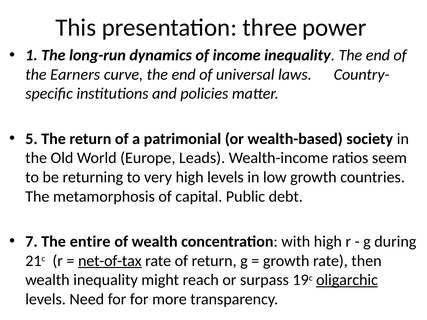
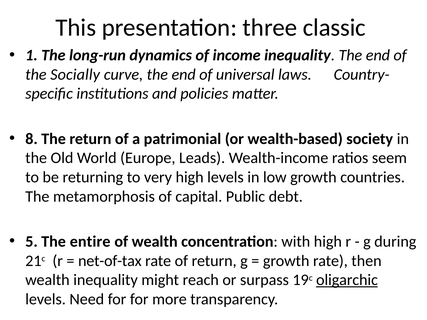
power: power -> classic
Earners: Earners -> Socially
5: 5 -> 8
7: 7 -> 5
net-of-tax underline: present -> none
